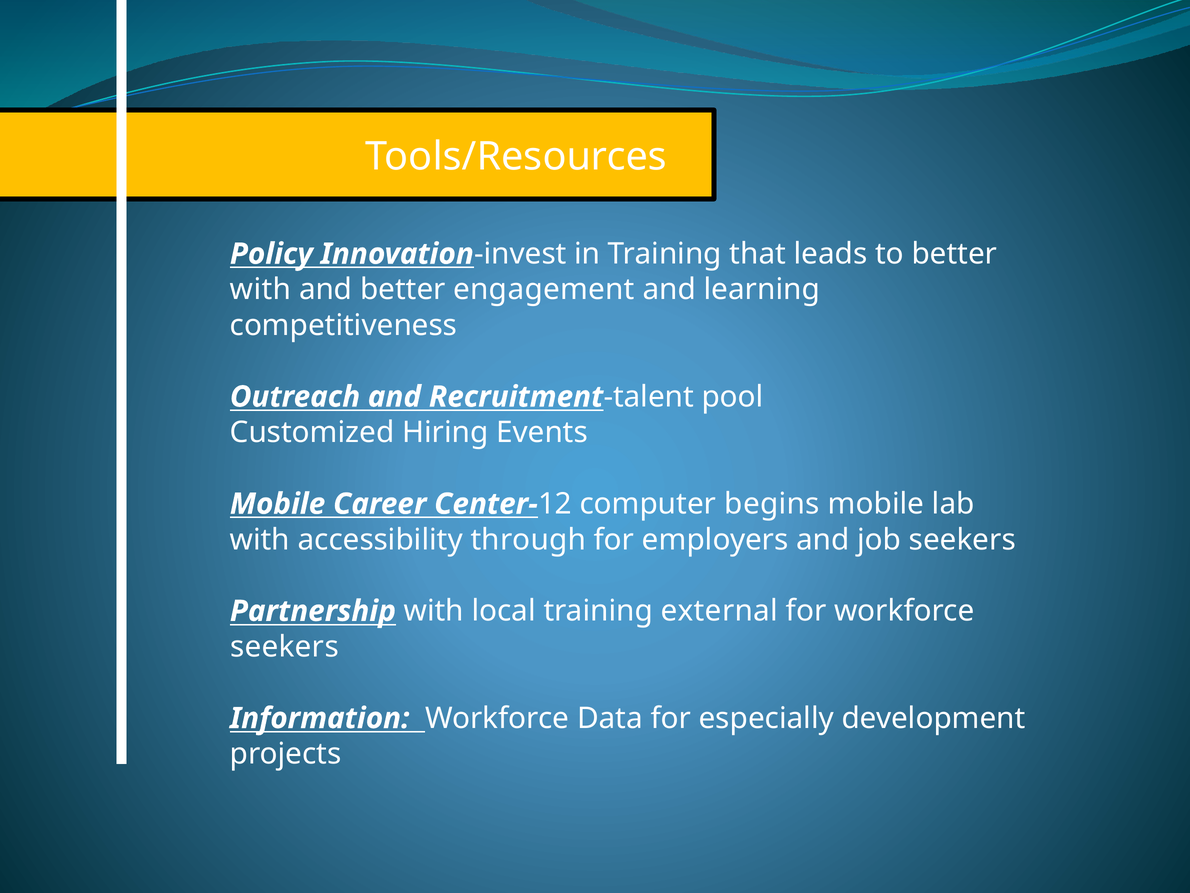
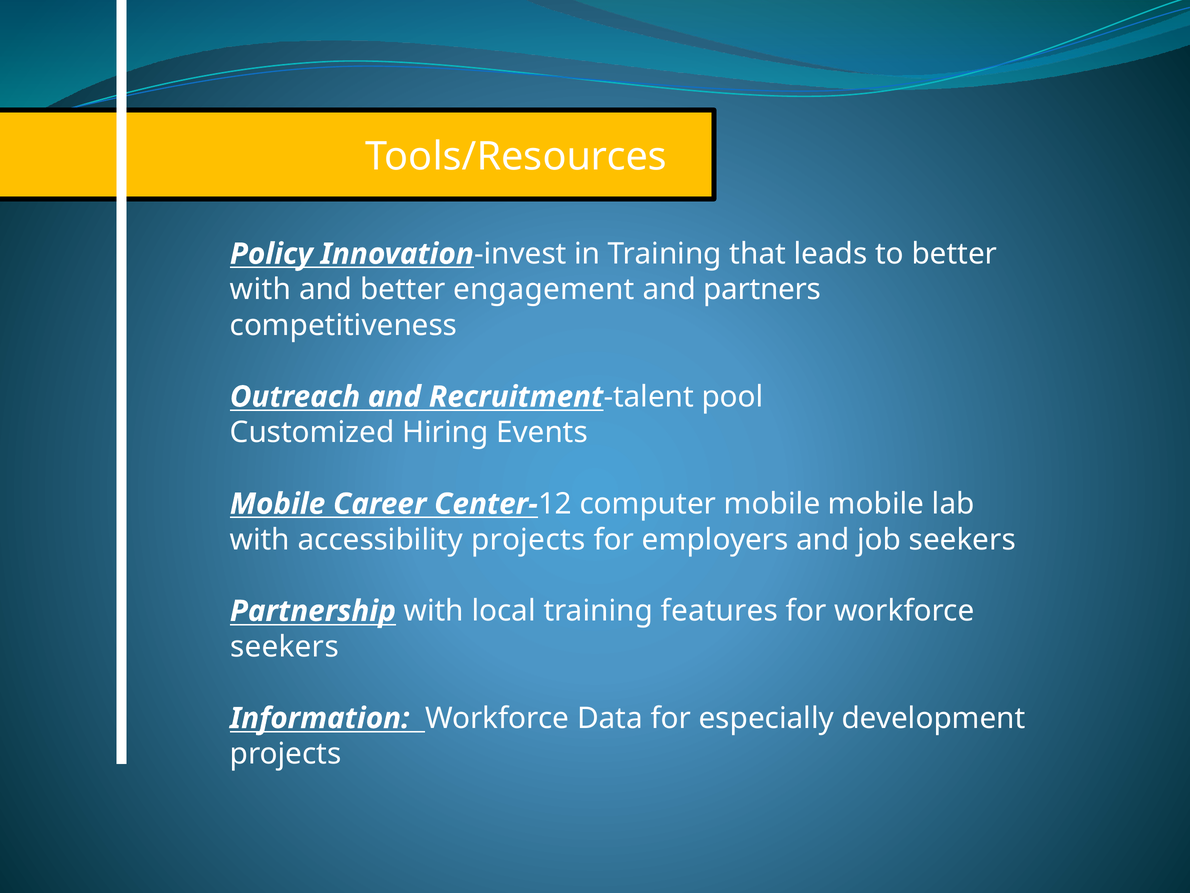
learning: learning -> partners
computer begins: begins -> mobile
accessibility through: through -> projects
external: external -> features
